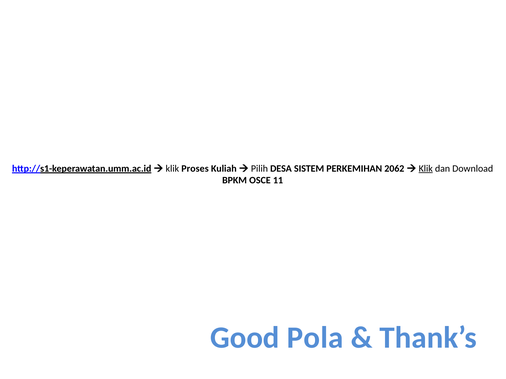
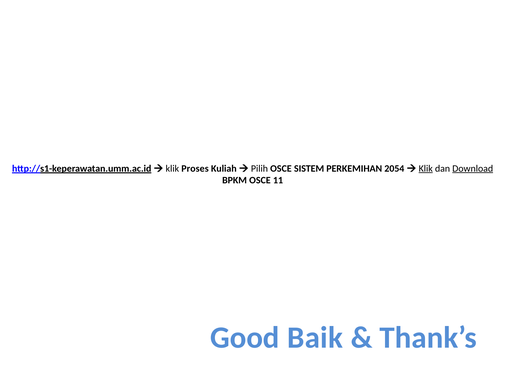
Pilih DESA: DESA -> OSCE
2062: 2062 -> 2054
Download underline: none -> present
Pola: Pola -> Baik
